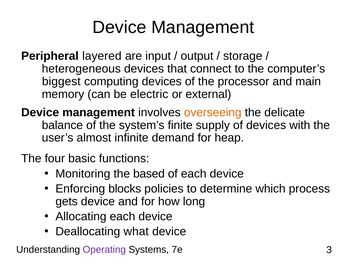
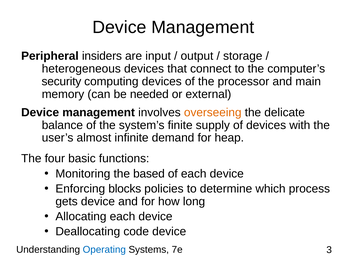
layered: layered -> insiders
biggest: biggest -> security
electric: electric -> needed
what: what -> code
Operating colour: purple -> blue
